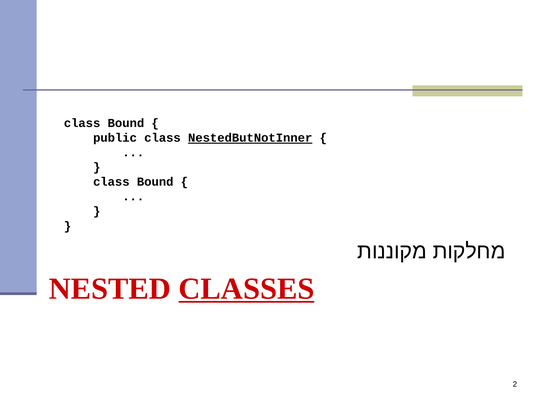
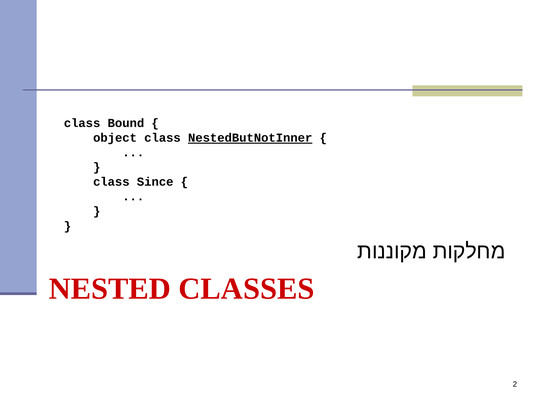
public: public -> object
Bound at (155, 182): Bound -> Since
CLASSES underline: present -> none
